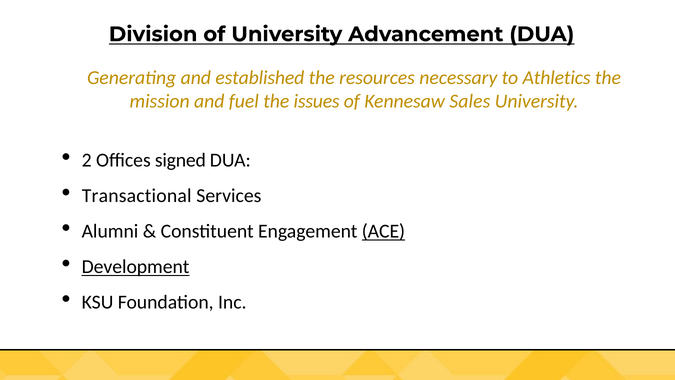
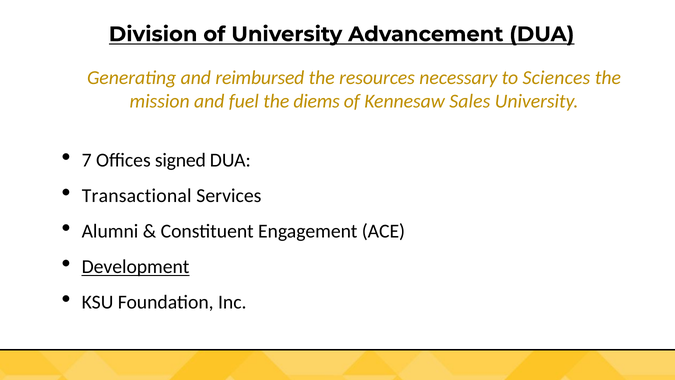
established: established -> reimbursed
Athletics: Athletics -> Sciences
issues: issues -> diems
2: 2 -> 7
ACE underline: present -> none
